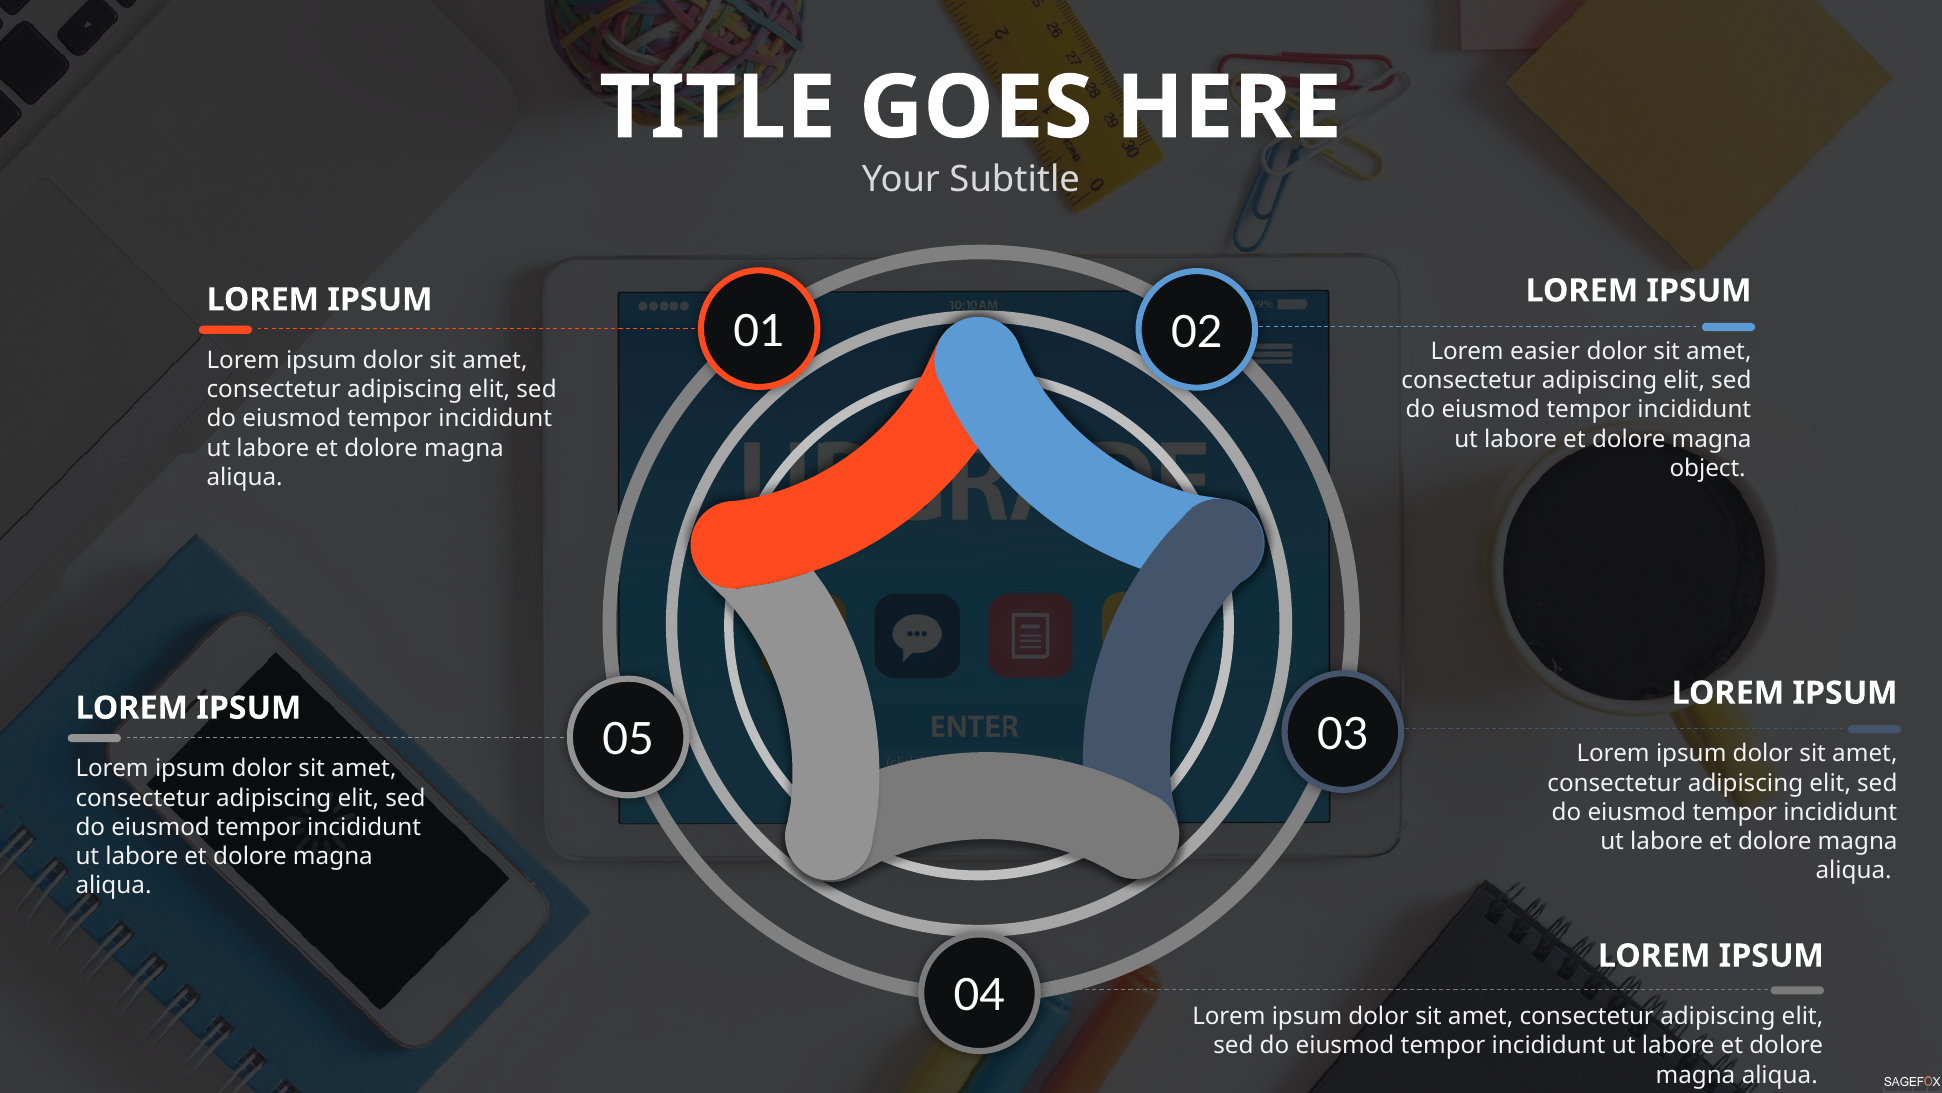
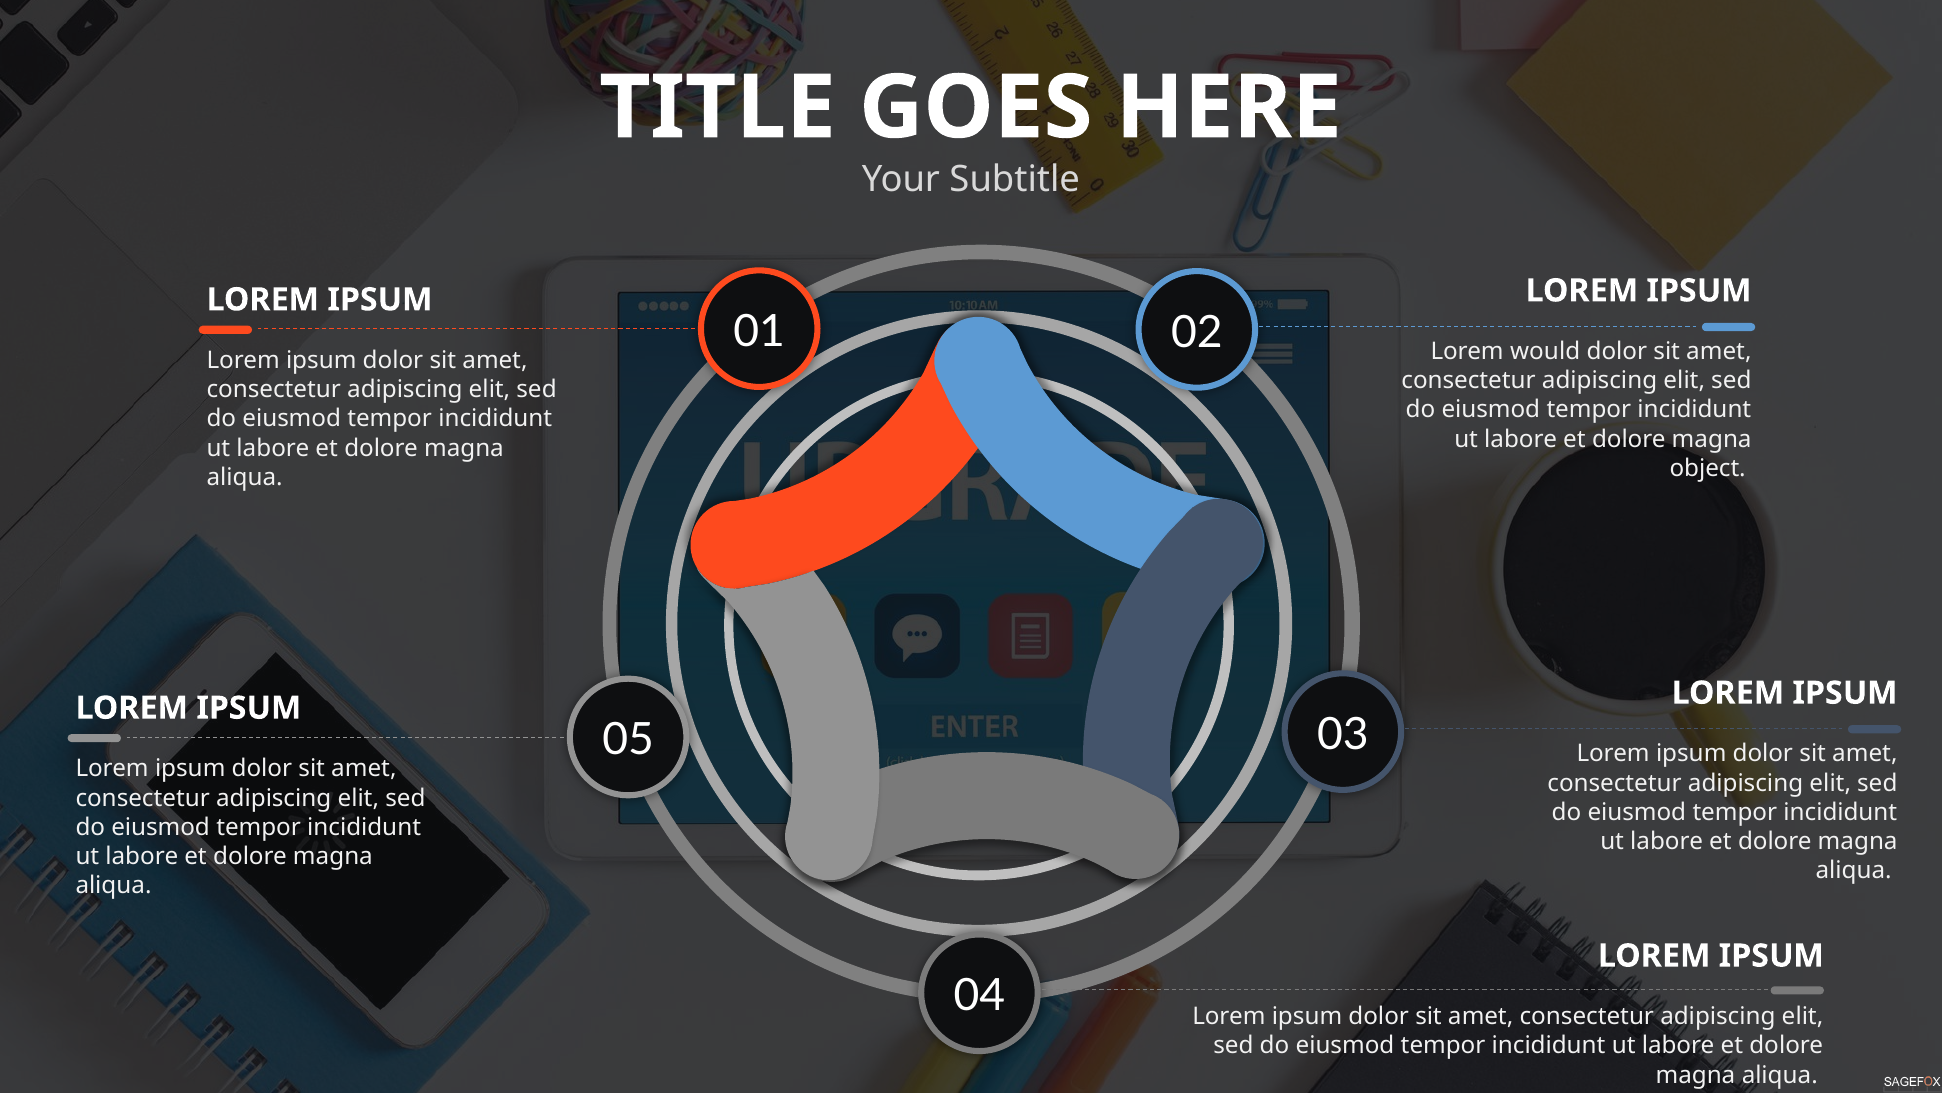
easier: easier -> would
